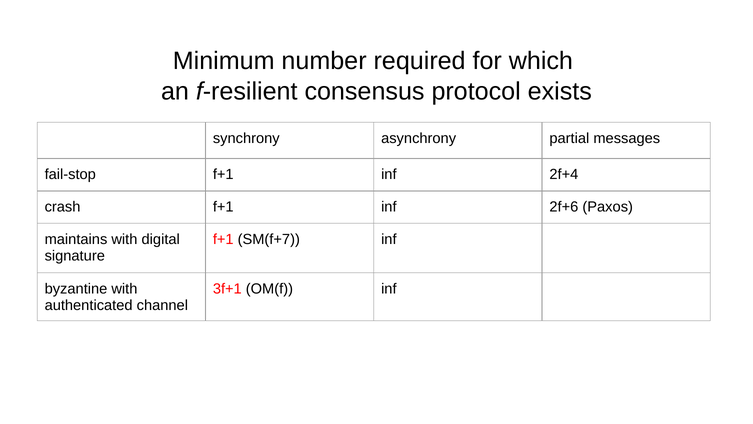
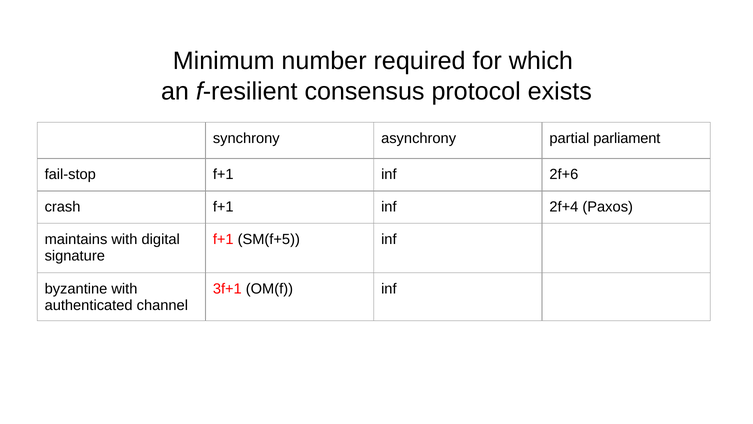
messages: messages -> parliament
2f+4: 2f+4 -> 2f+6
2f+6: 2f+6 -> 2f+4
SM(f+7: SM(f+7 -> SM(f+5
